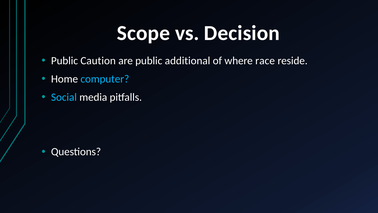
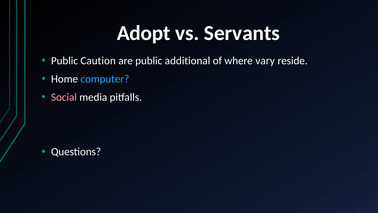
Scope: Scope -> Adopt
Decision: Decision -> Servants
race: race -> vary
Social colour: light blue -> pink
